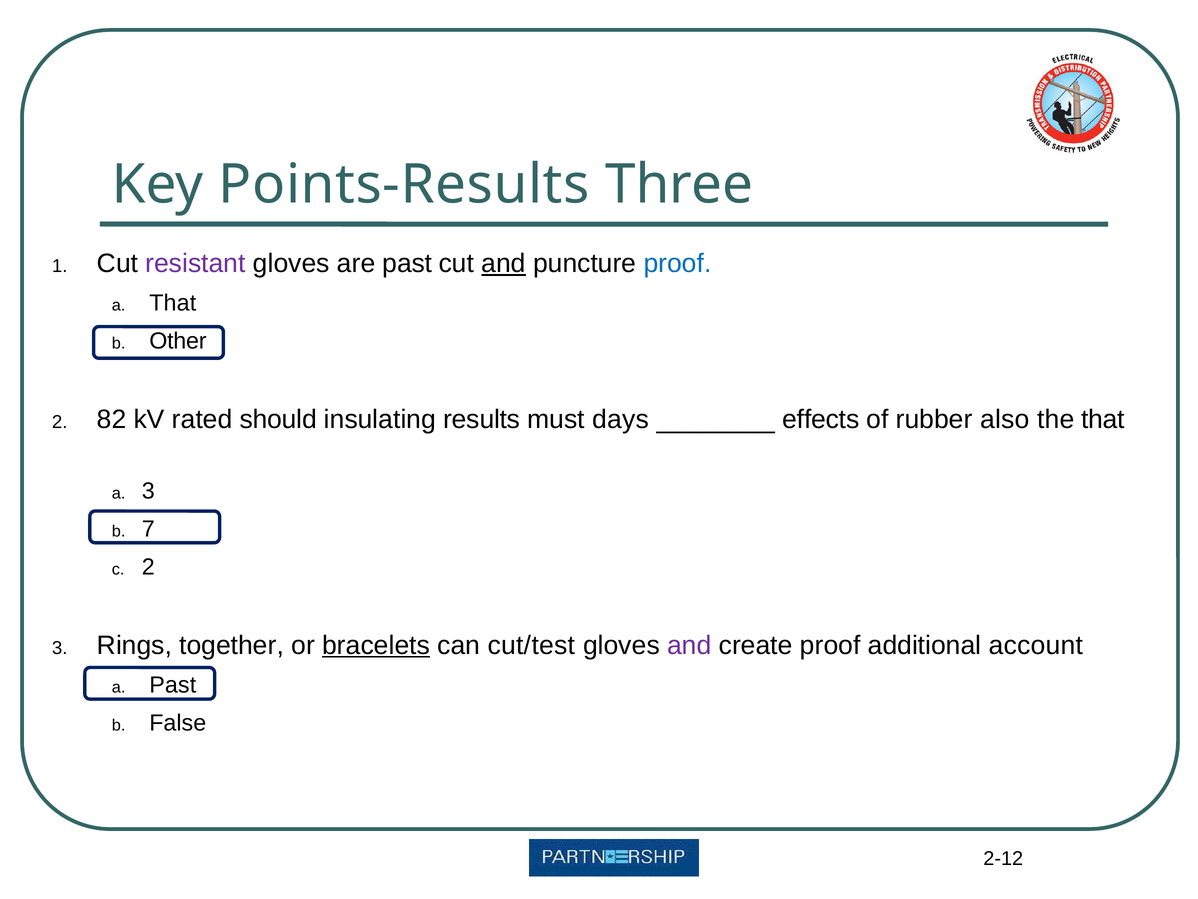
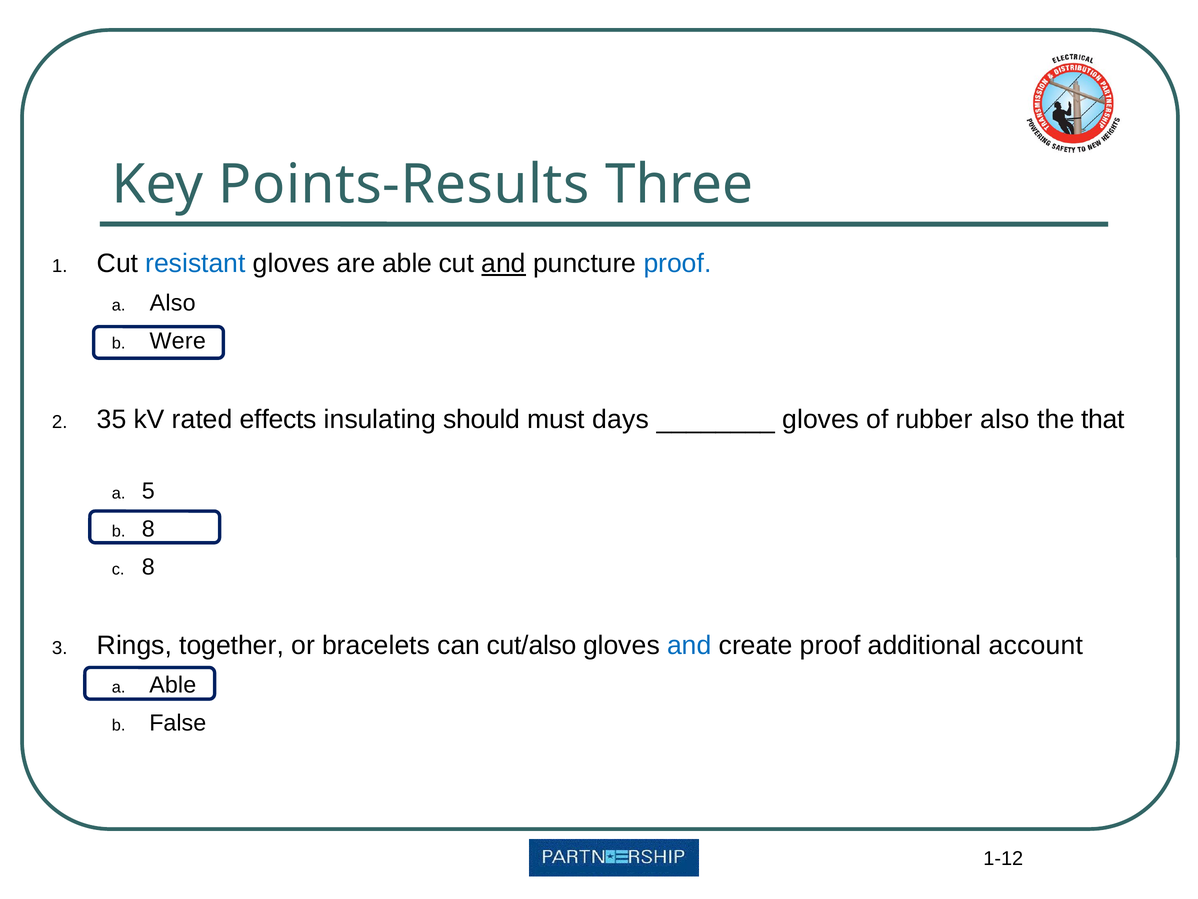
resistant colour: purple -> blue
are past: past -> able
That at (173, 303): That -> Also
Other: Other -> Were
82: 82 -> 35
should: should -> effects
results: results -> should
effects at (821, 419): effects -> gloves
3 at (148, 491): 3 -> 5
7 at (148, 529): 7 -> 8
2 at (148, 567): 2 -> 8
bracelets underline: present -> none
cut/test: cut/test -> cut/also
and at (689, 645) colour: purple -> blue
Past at (173, 685): Past -> Able
2-12: 2-12 -> 1-12
